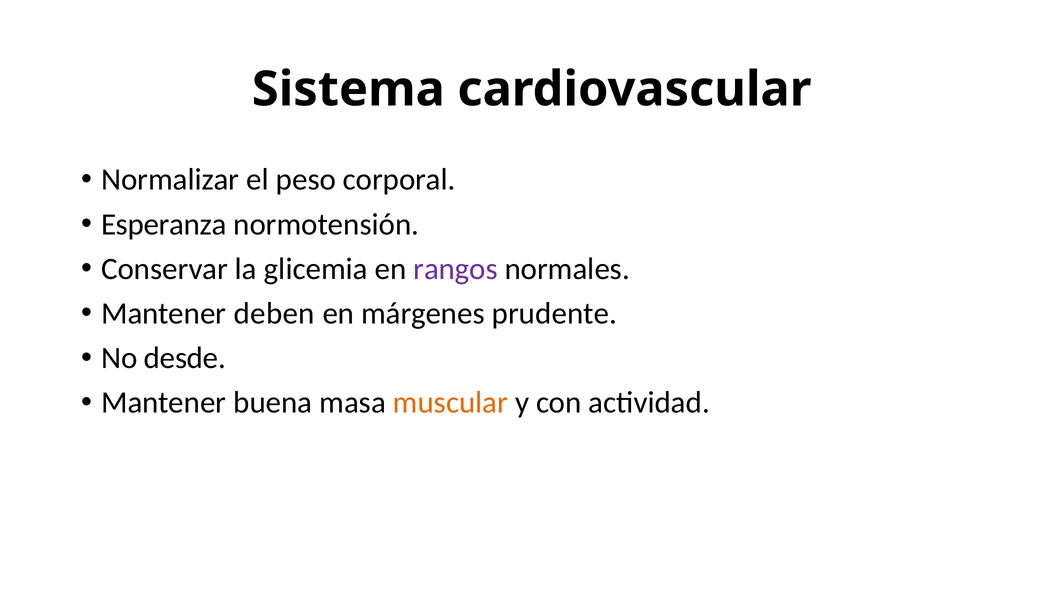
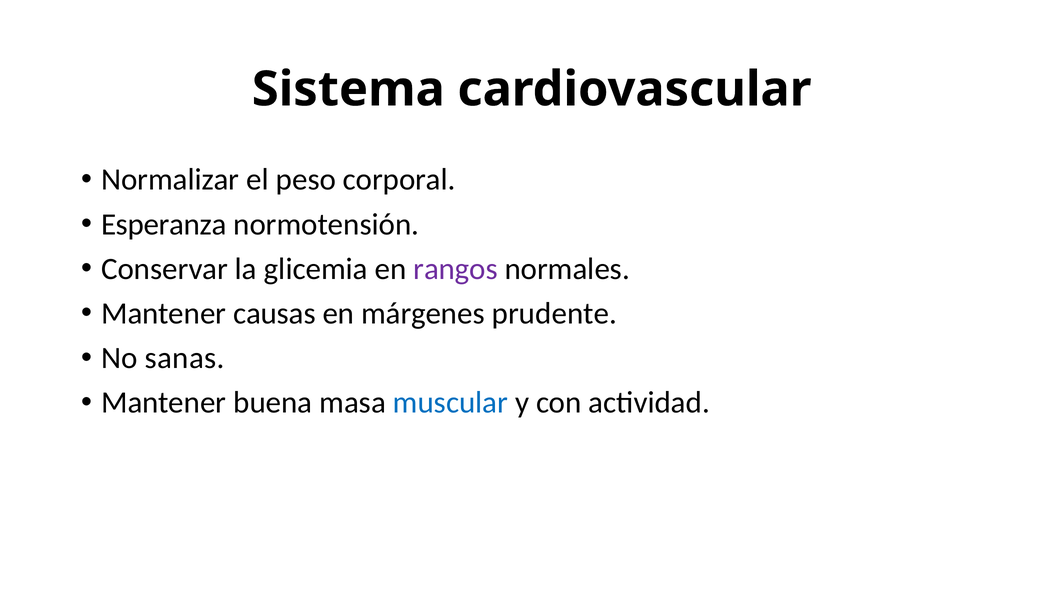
deben: deben -> causas
desde: desde -> sanas
muscular colour: orange -> blue
